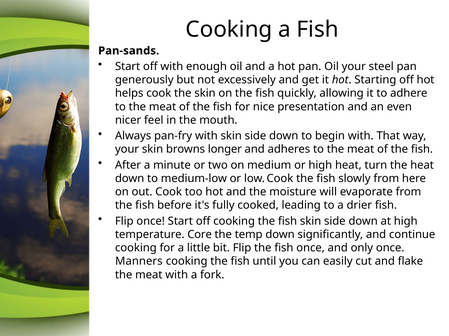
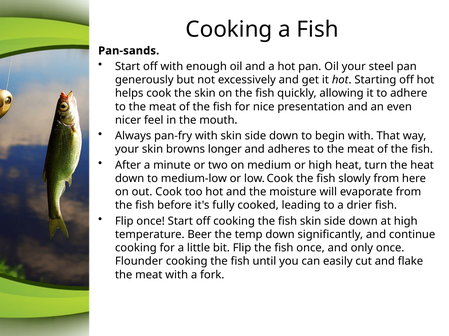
Core: Core -> Beer
Manners: Manners -> Flounder
